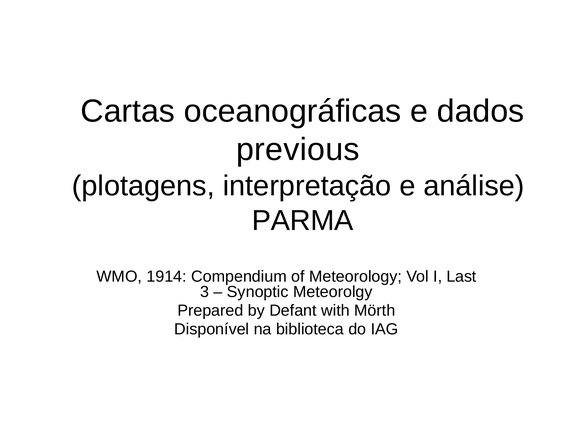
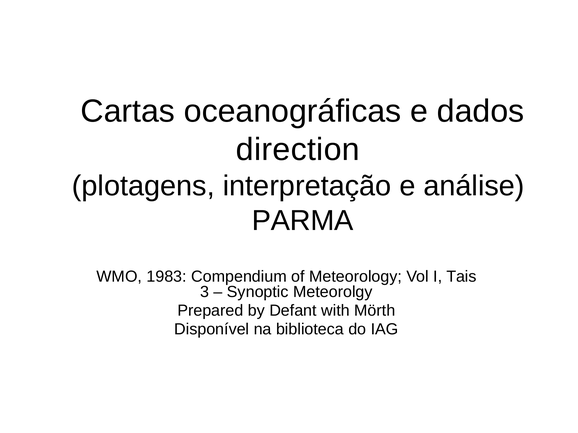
previous: previous -> direction
1914: 1914 -> 1983
Last: Last -> Tais
